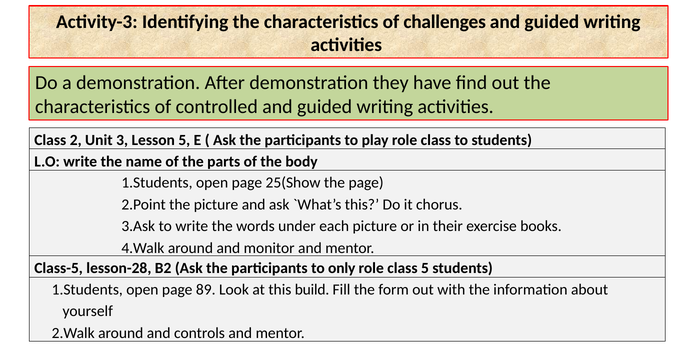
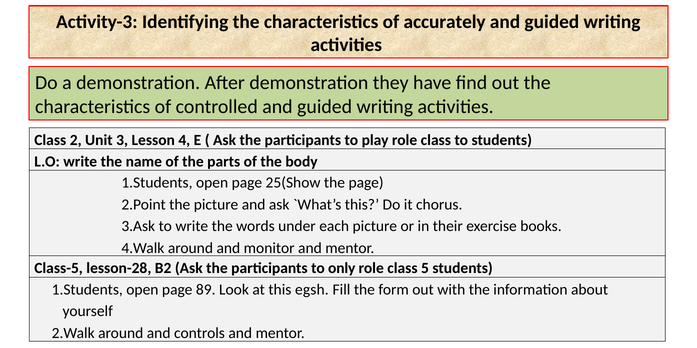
challenges: challenges -> accurately
Lesson 5: 5 -> 4
build: build -> egsh
